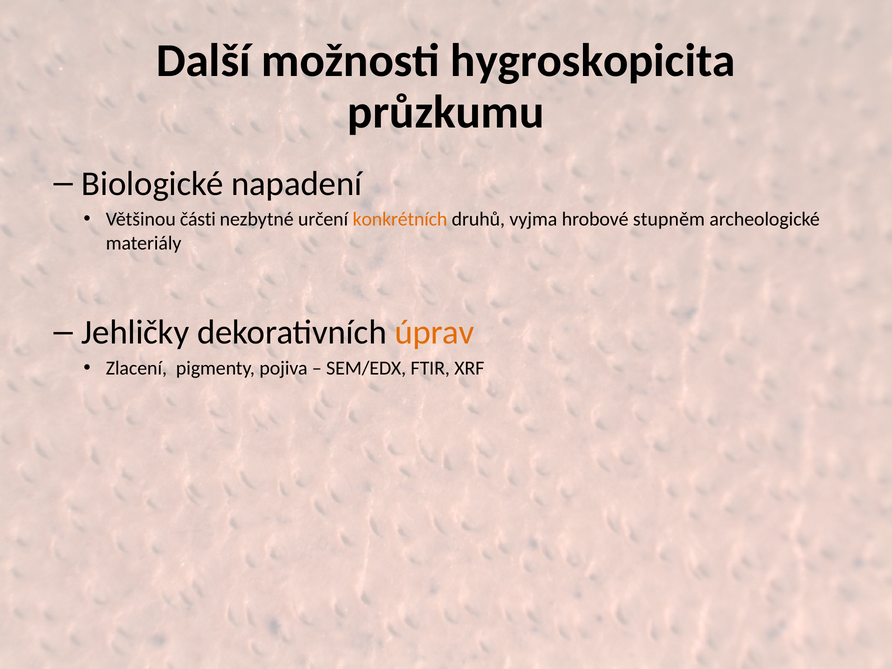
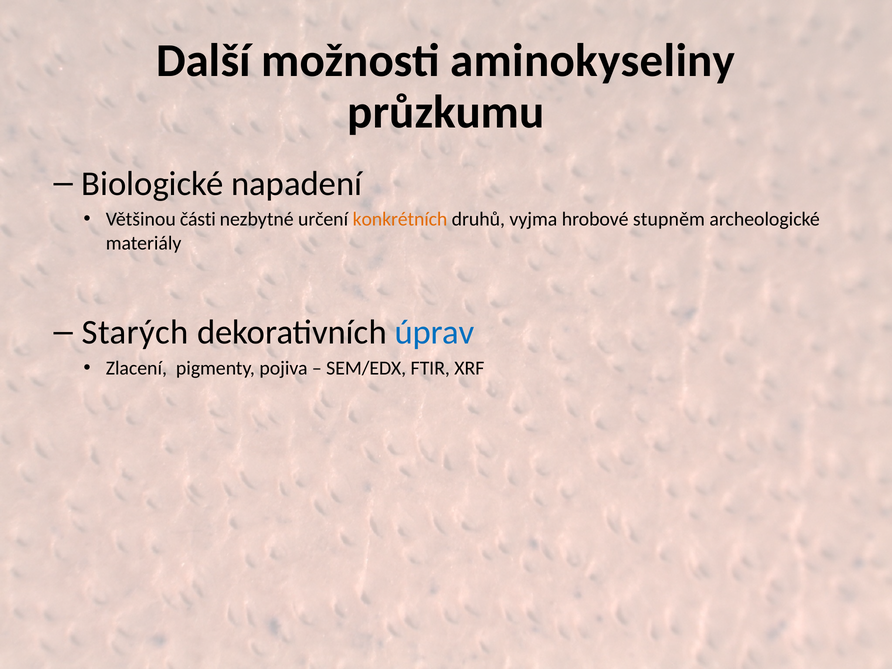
hygroskopicita: hygroskopicita -> aminokyseliny
Jehličky: Jehličky -> Starých
úprav colour: orange -> blue
